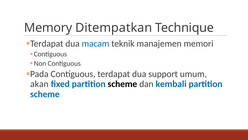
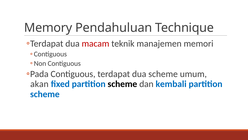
Ditempatkan: Ditempatkan -> Pendahuluan
macam colour: blue -> red
dua support: support -> scheme
